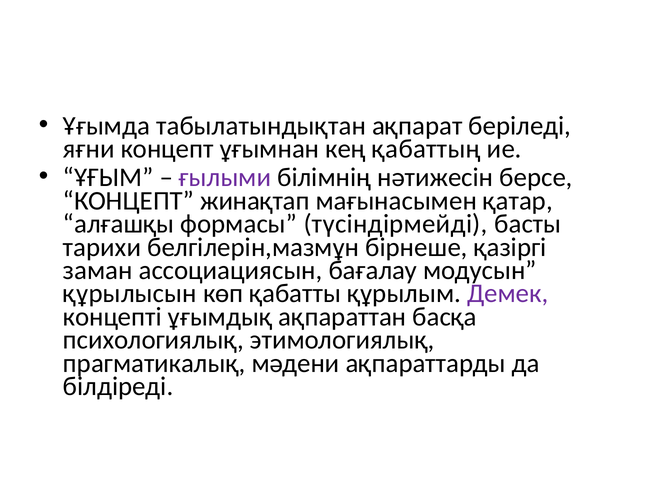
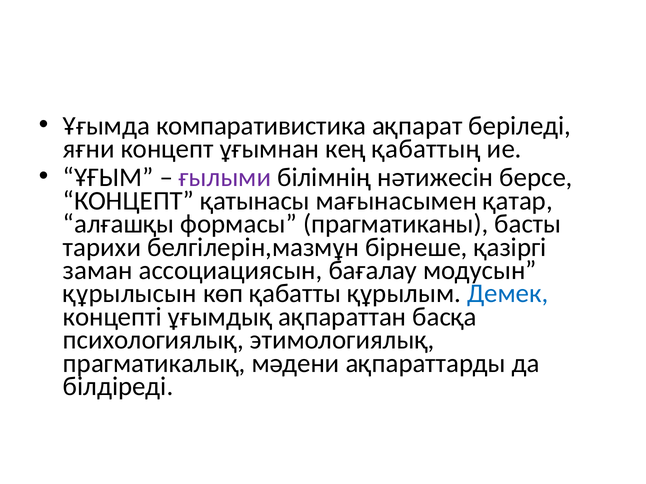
табылатындықтан: табылатындықтан -> компаративистика
жинақтап: жинақтап -> қатынасы
түсіндірмейді: түсіндірмейді -> прагматиканы
Демек colour: purple -> blue
